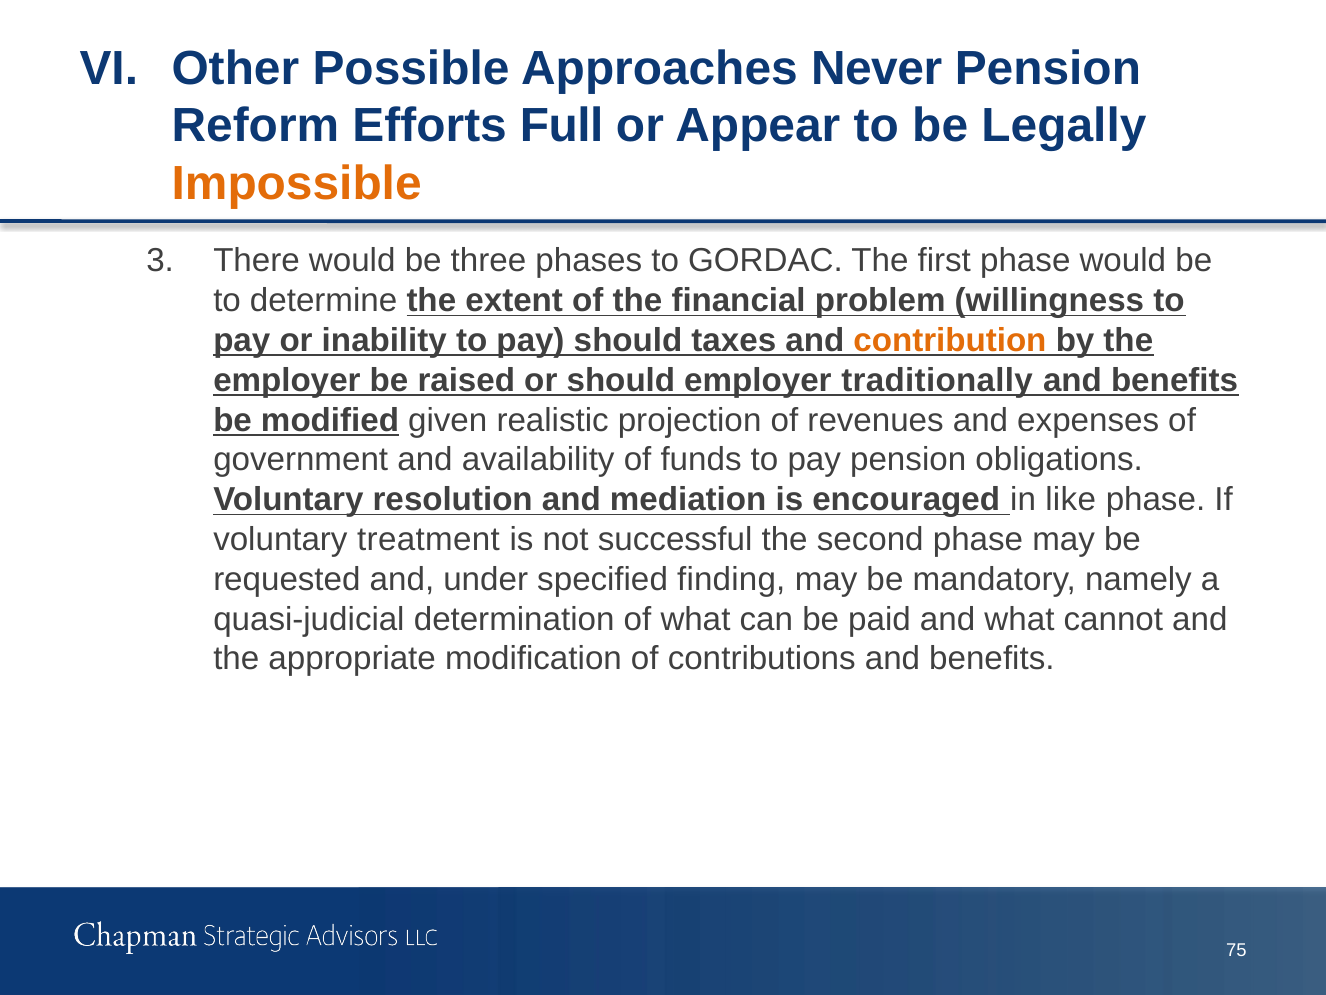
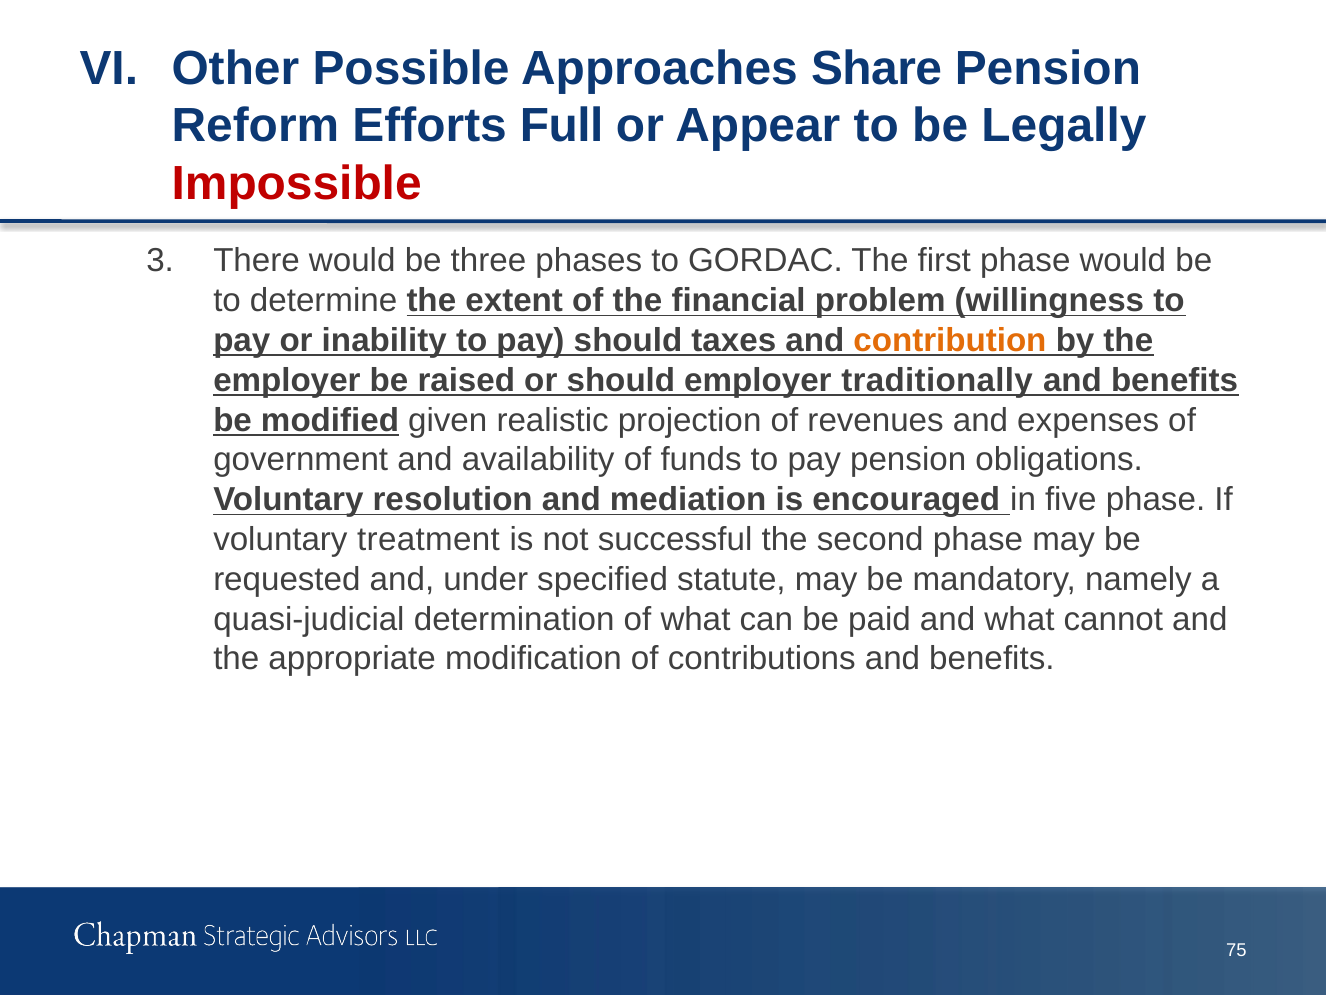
Never: Never -> Share
Impossible colour: orange -> red
like: like -> five
finding: finding -> statute
